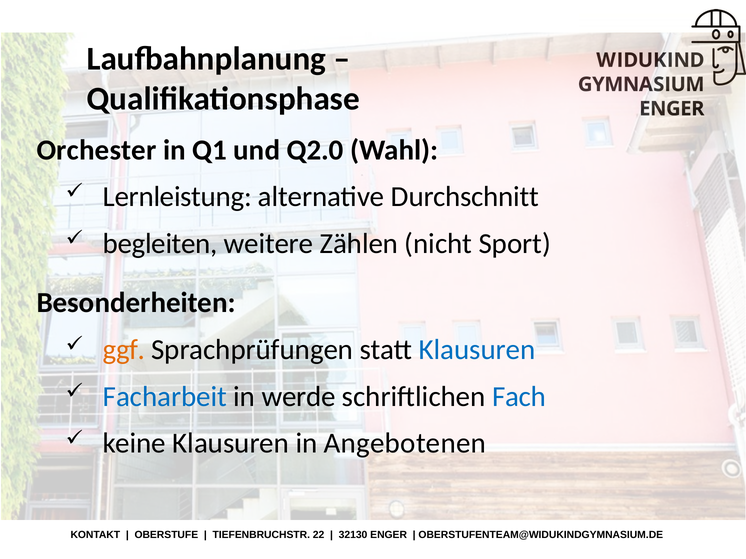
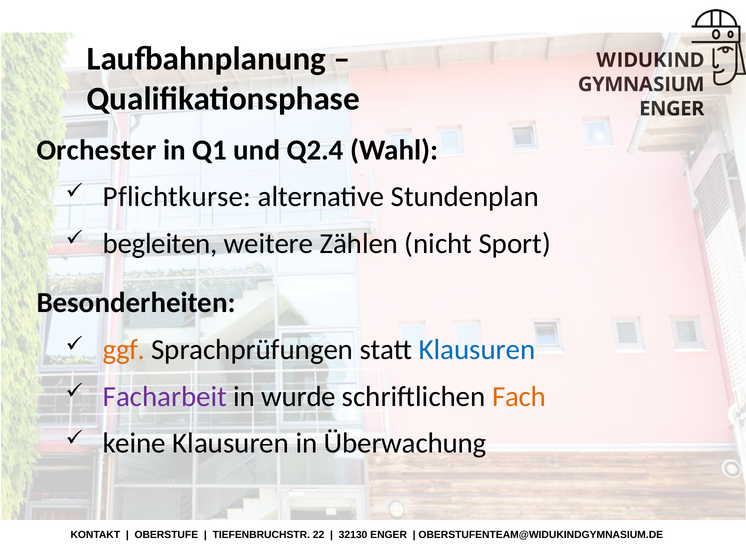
Q2.0: Q2.0 -> Q2.4
Lernleistung: Lernleistung -> Pflichtkurse
Durchschnitt: Durchschnitt -> Stundenplan
Facharbeit colour: blue -> purple
werde: werde -> wurde
Fach colour: blue -> orange
Angebotenen: Angebotenen -> Überwachung
